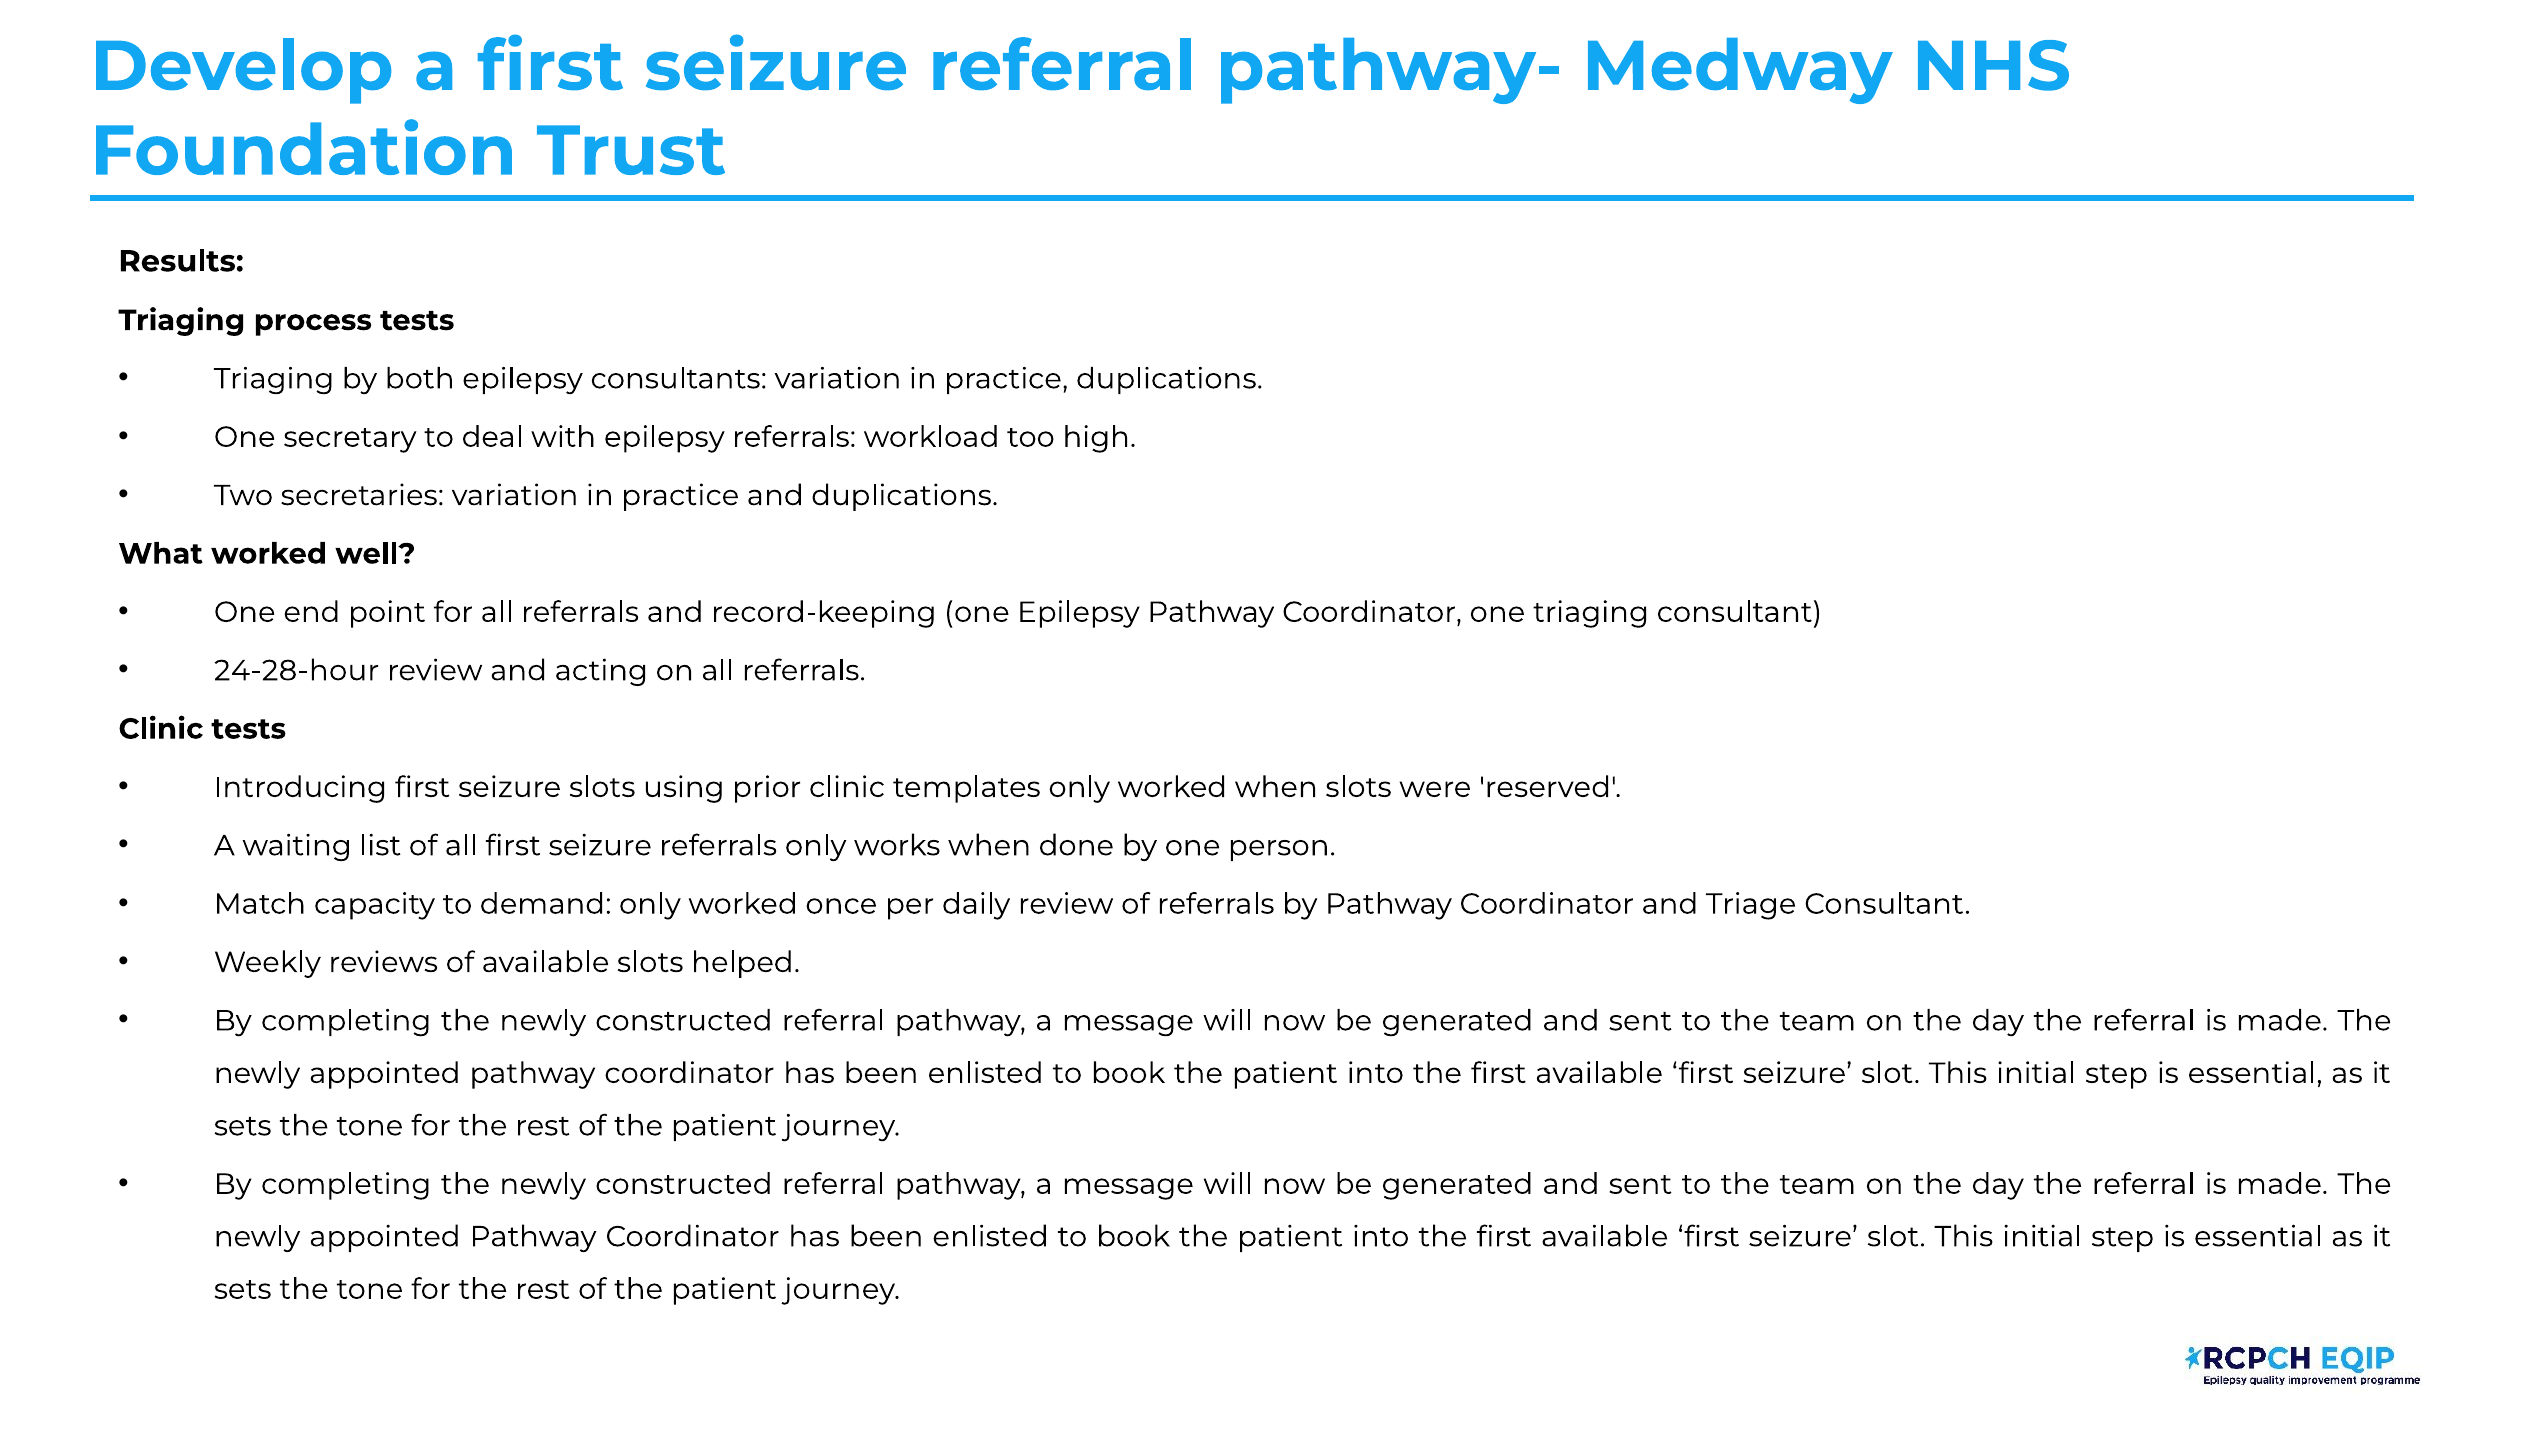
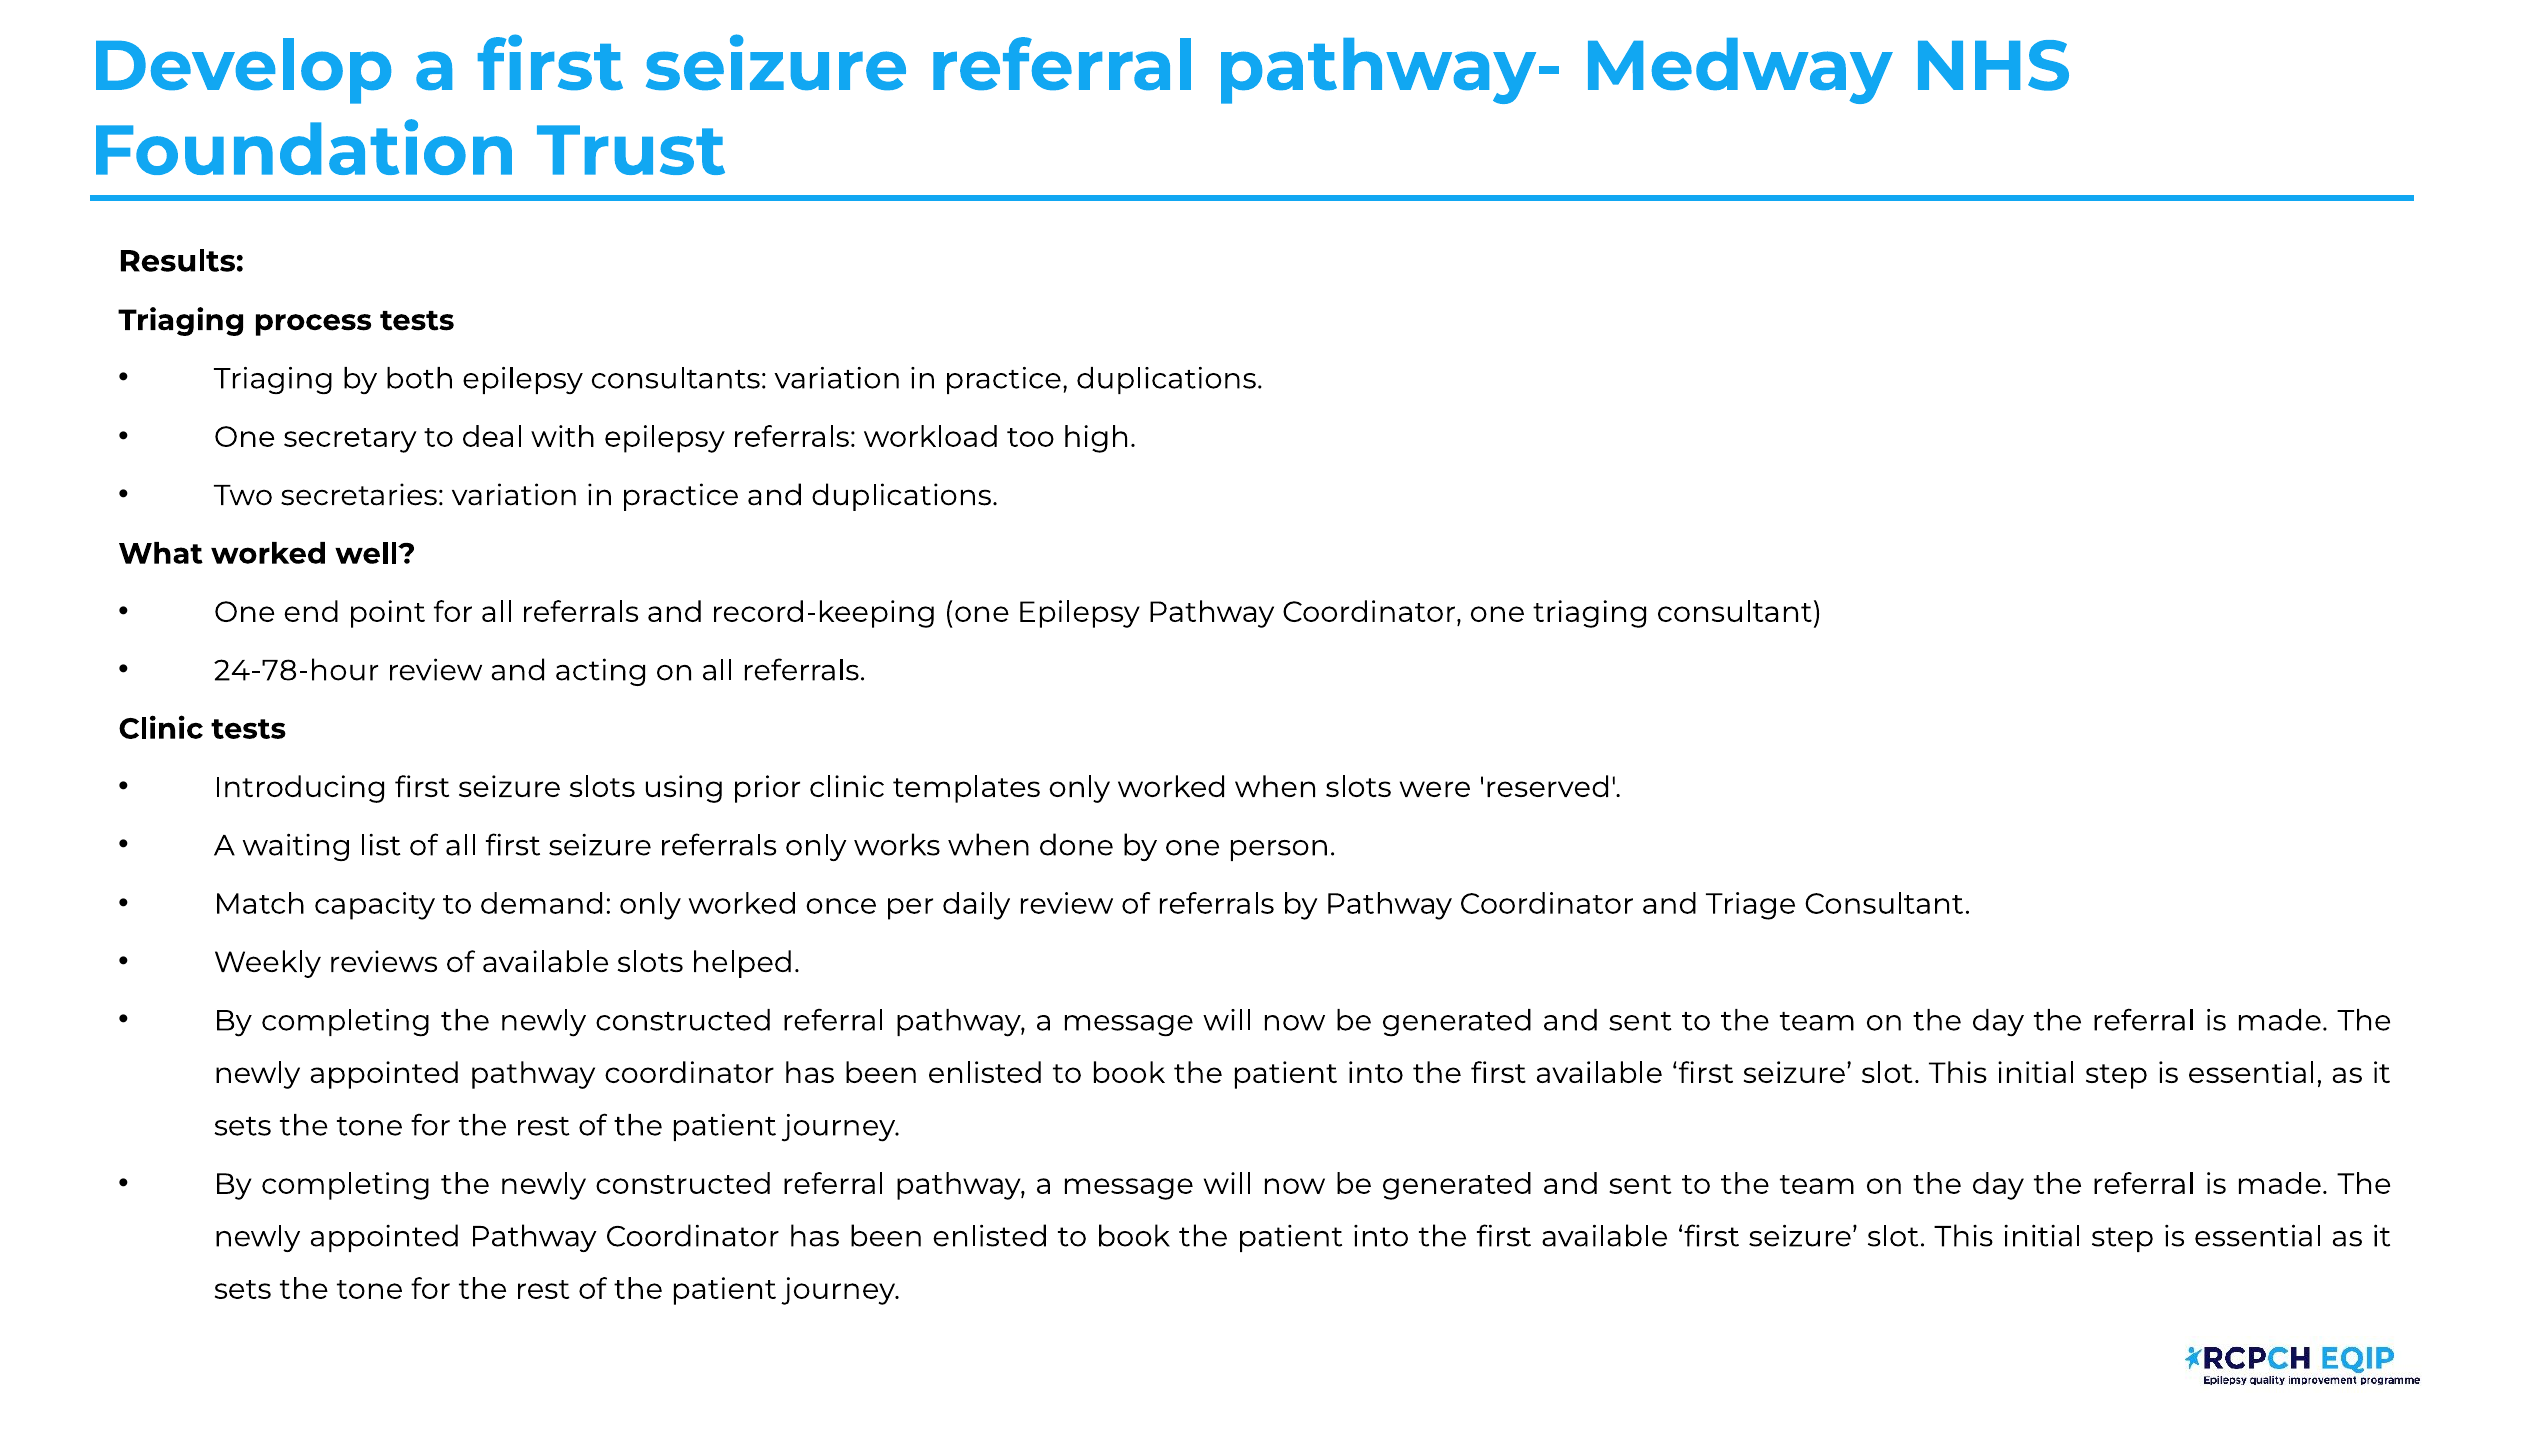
24-28-hour: 24-28-hour -> 24-78-hour
